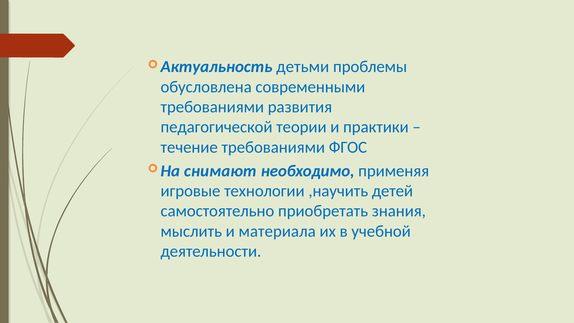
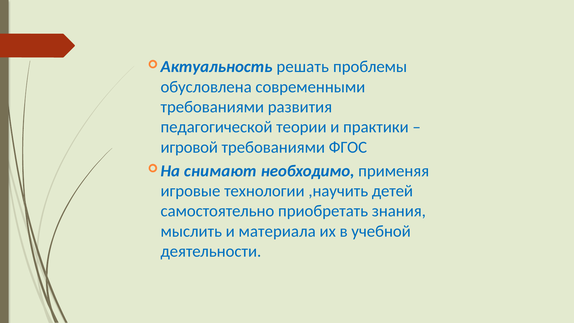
детьми: детьми -> решать
течение: течение -> игровой
